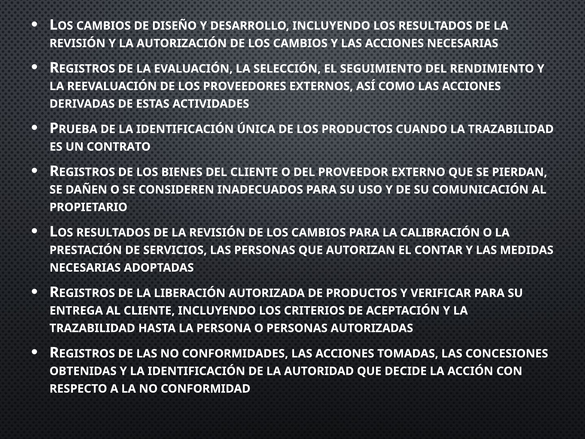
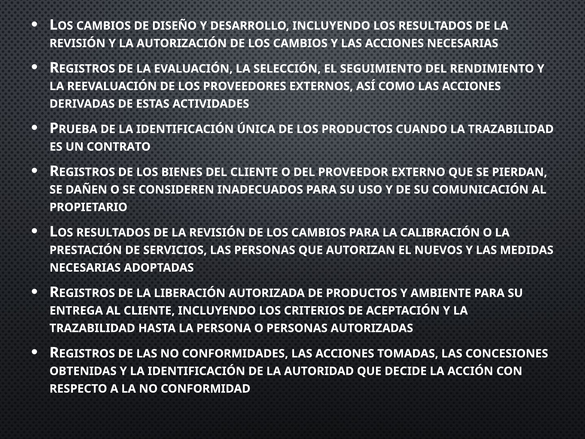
CONTAR: CONTAR -> NUEVOS
VERIFICAR: VERIFICAR -> AMBIENTE
